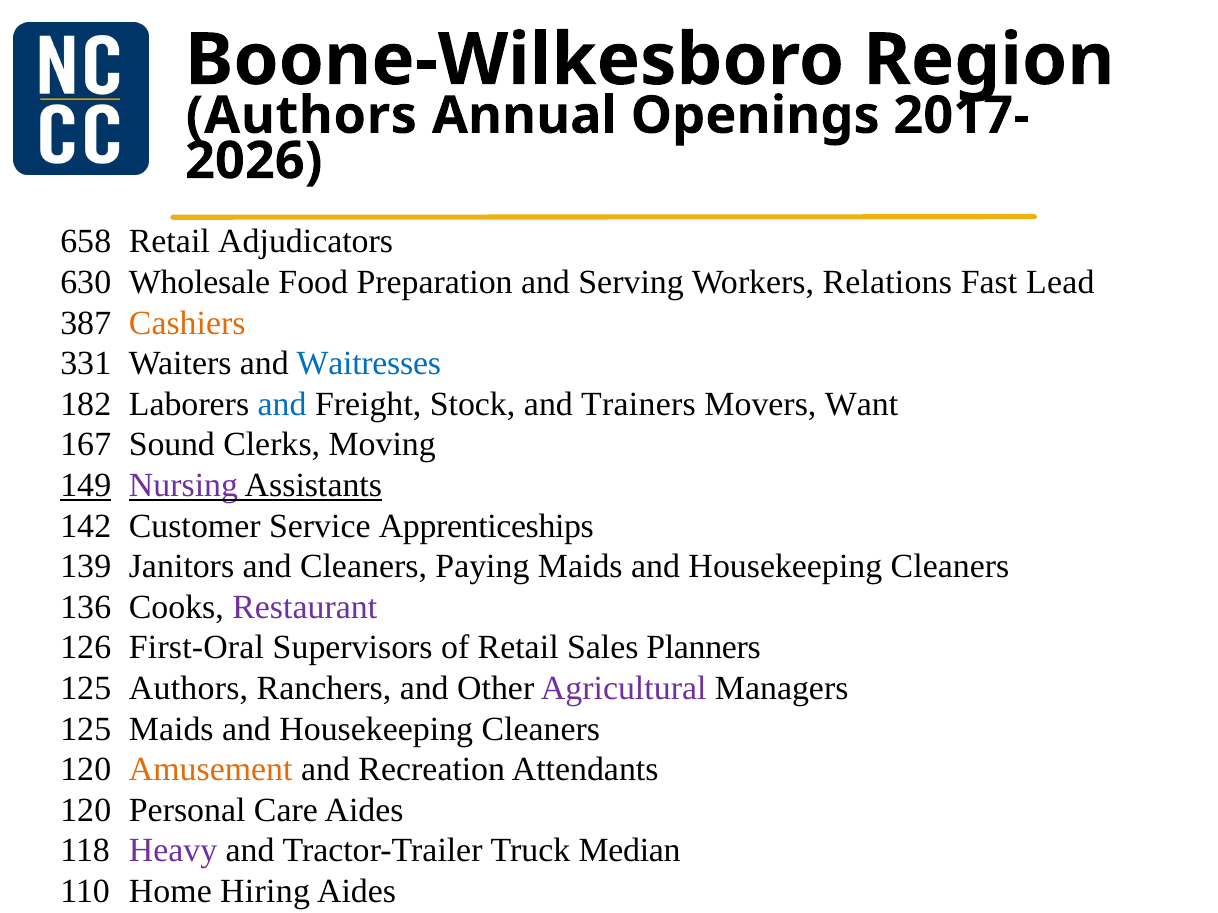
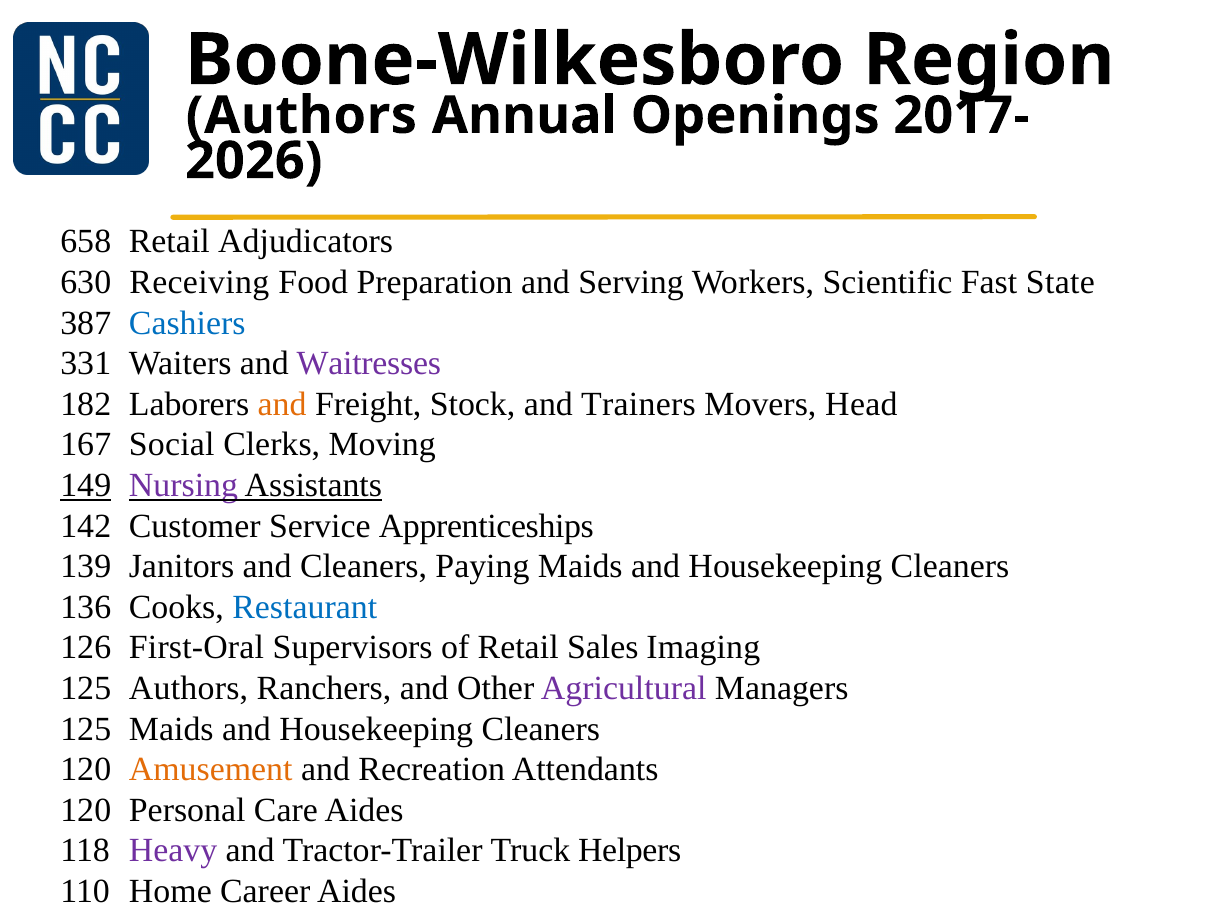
630 Wholesale: Wholesale -> Receiving
Workers Relations: Relations -> Scientific
Lead: Lead -> State
Cashiers colour: orange -> blue
Waitresses colour: blue -> purple
and at (282, 404) colour: blue -> orange
Want: Want -> Head
Sound: Sound -> Social
Restaurant at (305, 607) colour: purple -> blue
Planners: Planners -> Imaging
Median: Median -> Helpers
Hiring: Hiring -> Career
